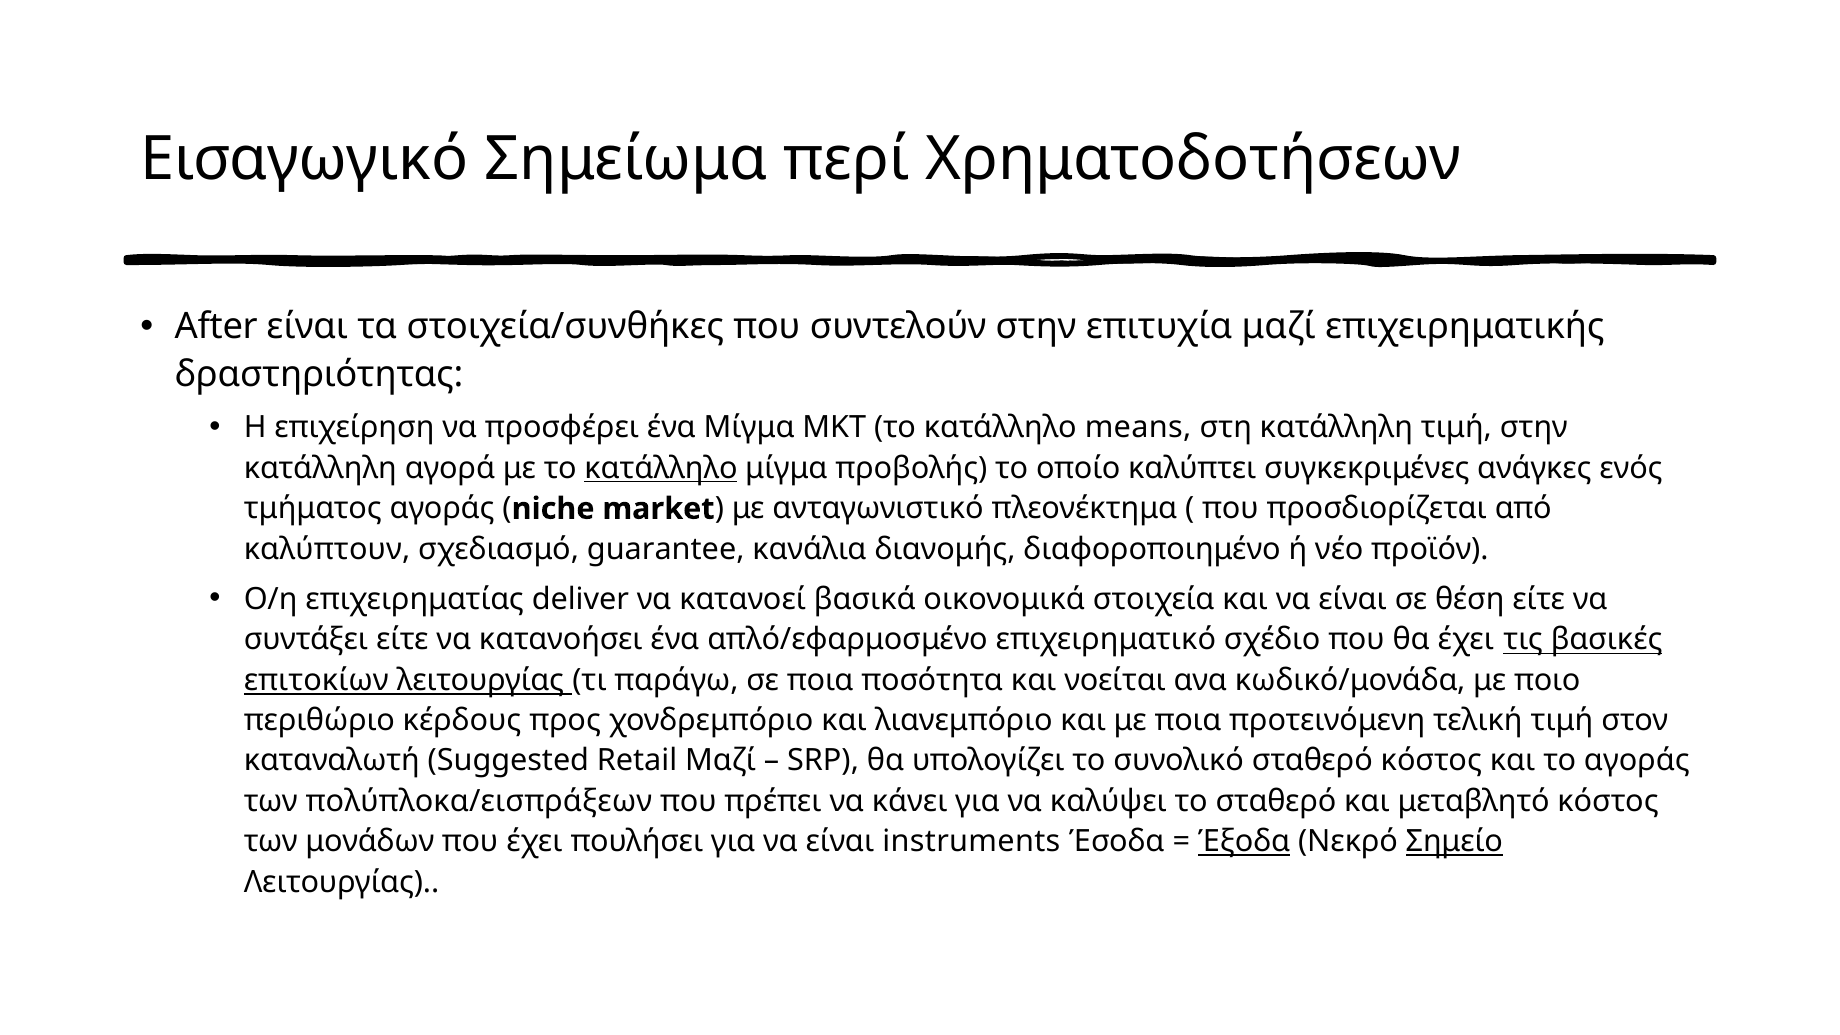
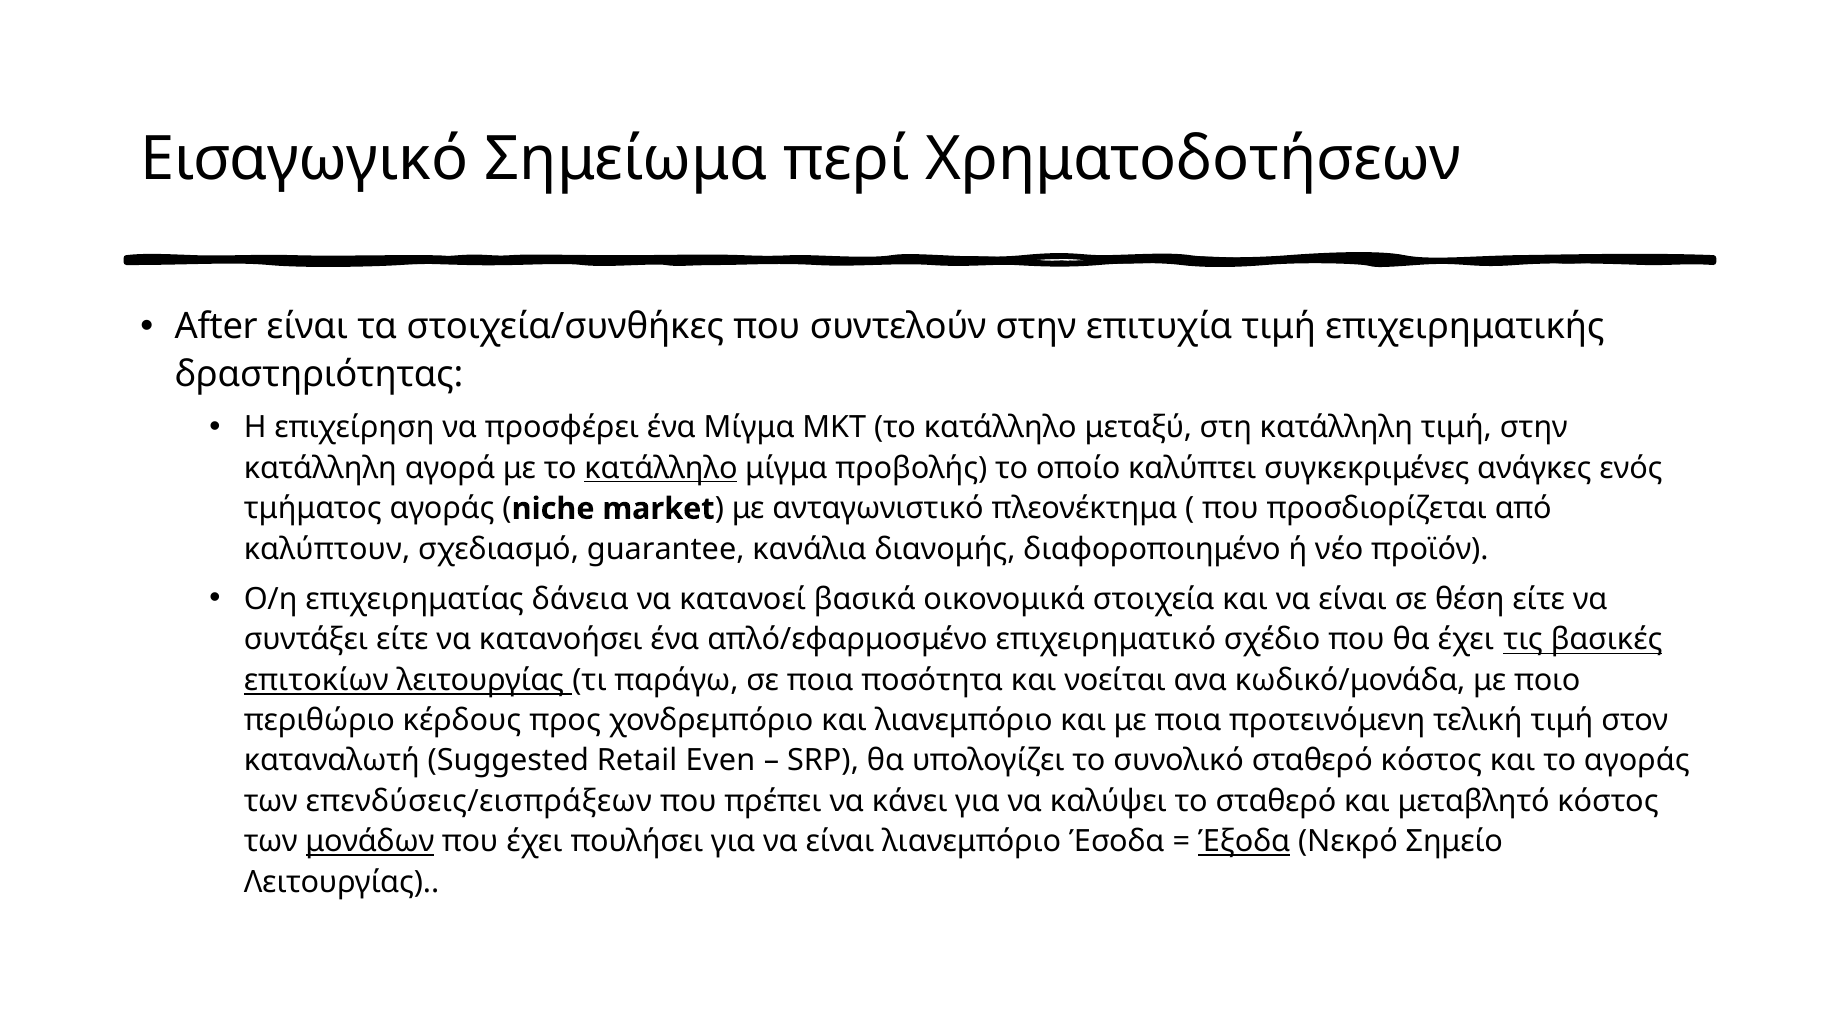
επιτυχία μαζί: μαζί -> τιμή
means: means -> μεταξύ
deliver: deliver -> δάνεια
Retail Μαζί: Μαζί -> Even
πολύπλοκα/εισπράξεων: πολύπλοκα/εισπράξεων -> επενδύσεις/εισπράξεων
μονάδων underline: none -> present
είναι instruments: instruments -> λιανεμπόριο
Σημείο underline: present -> none
